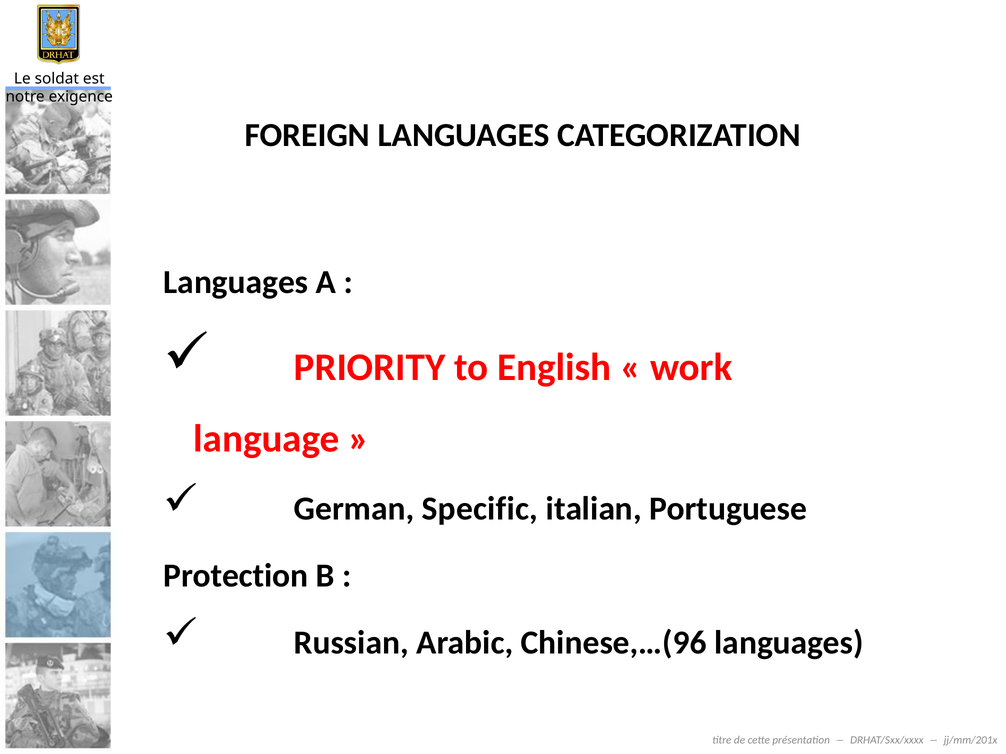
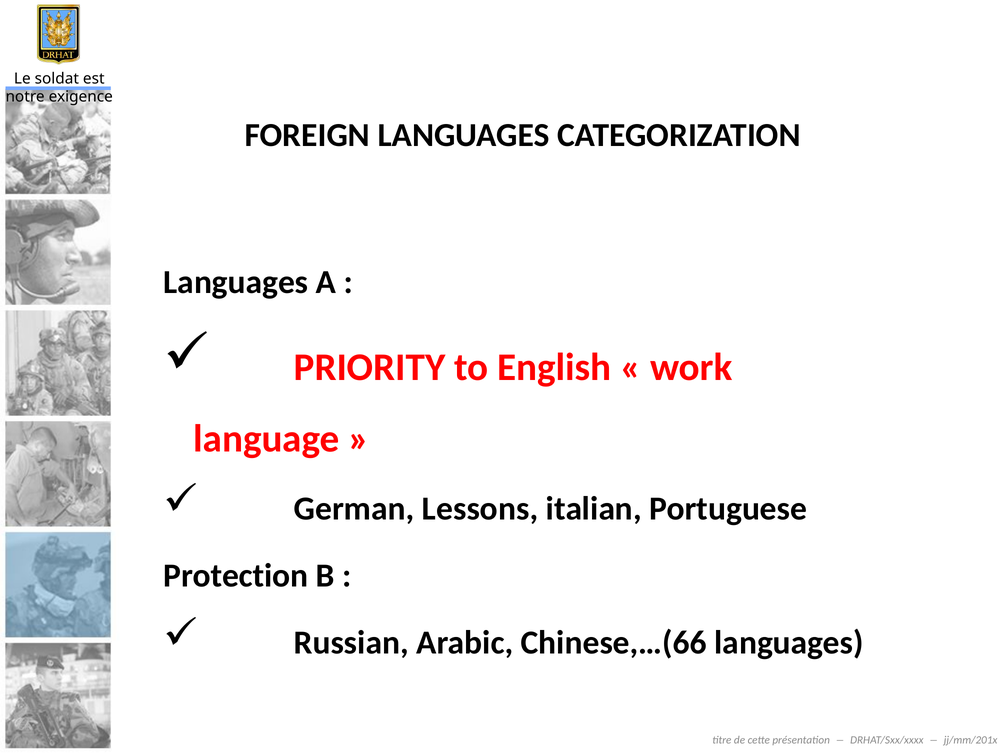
Specific: Specific -> Lessons
Chinese,…(96: Chinese,…(96 -> Chinese,…(66
